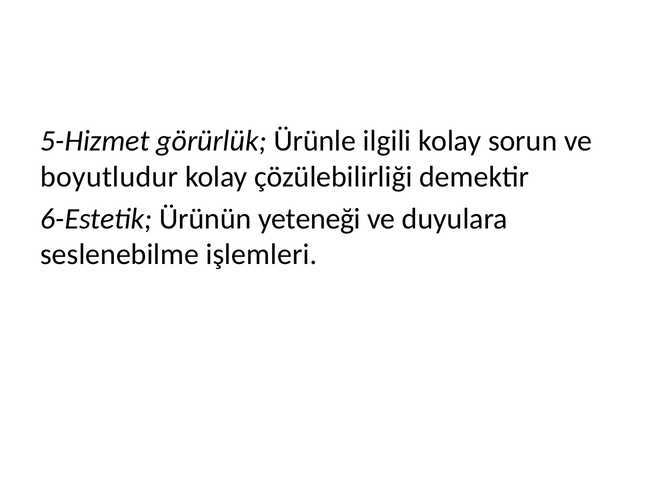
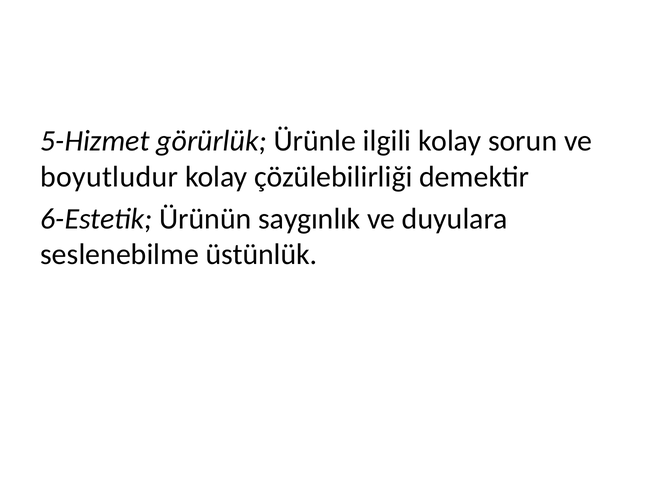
yeteneği: yeteneği -> saygınlık
işlemleri: işlemleri -> üstünlük
